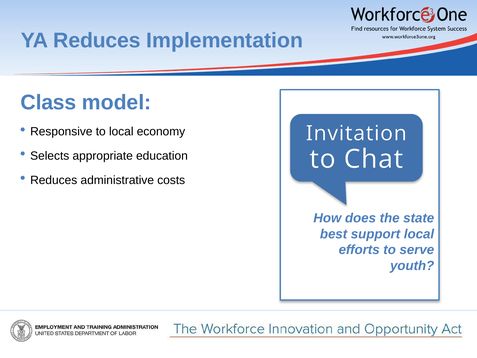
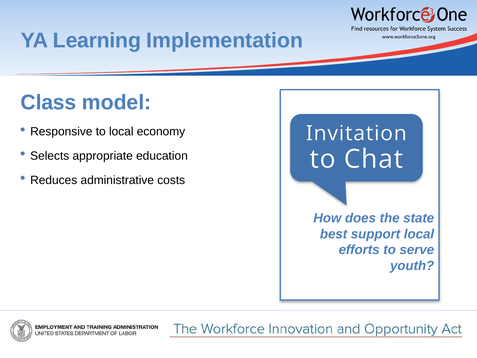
YA Reduces: Reduces -> Learning
